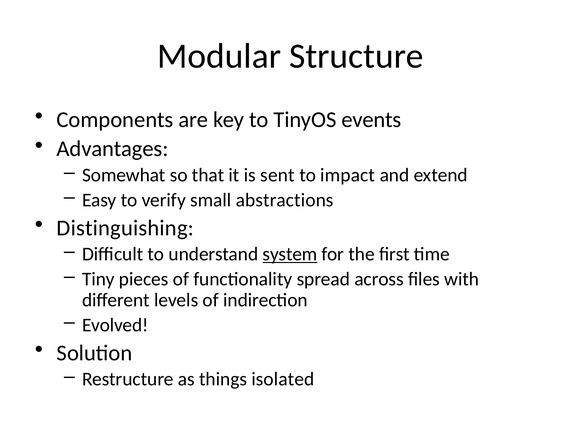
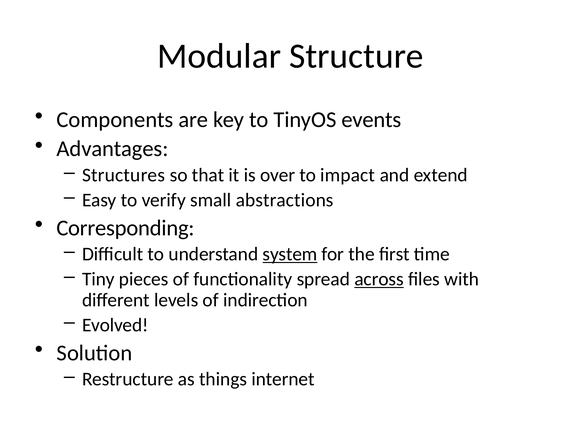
Somewhat: Somewhat -> Structures
sent: sent -> over
Distinguishing: Distinguishing -> Corresponding
across underline: none -> present
isolated: isolated -> internet
